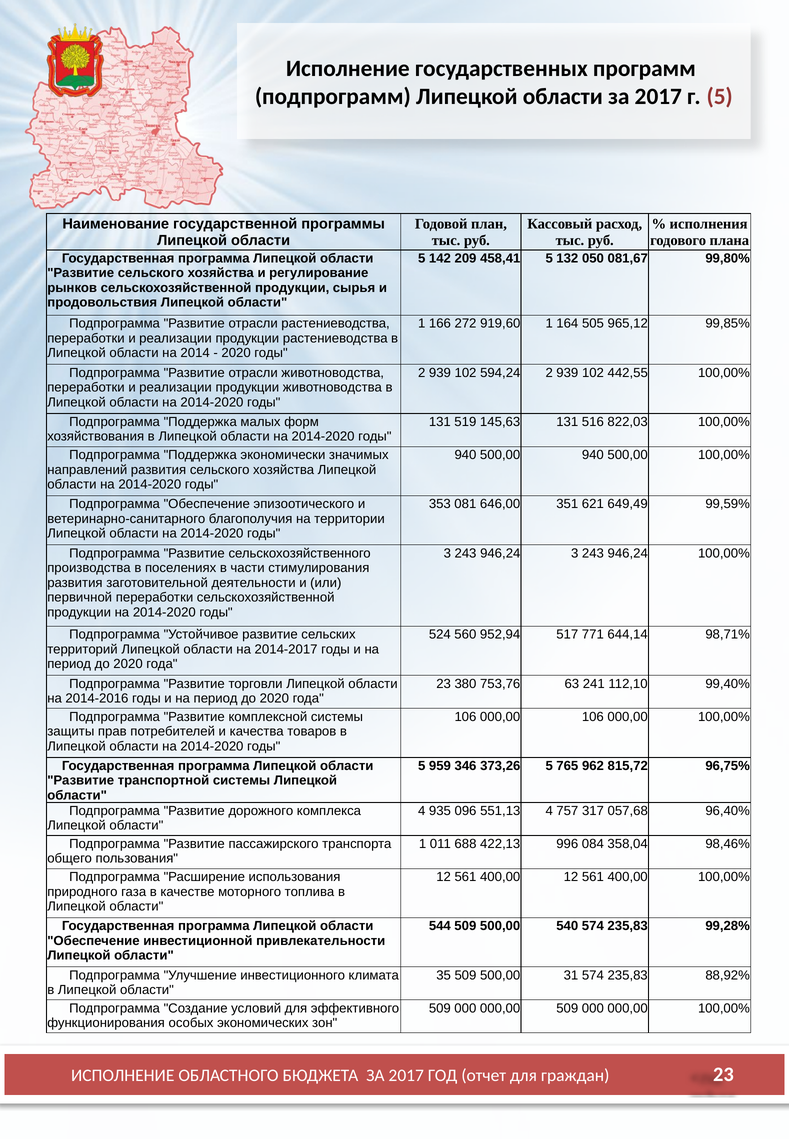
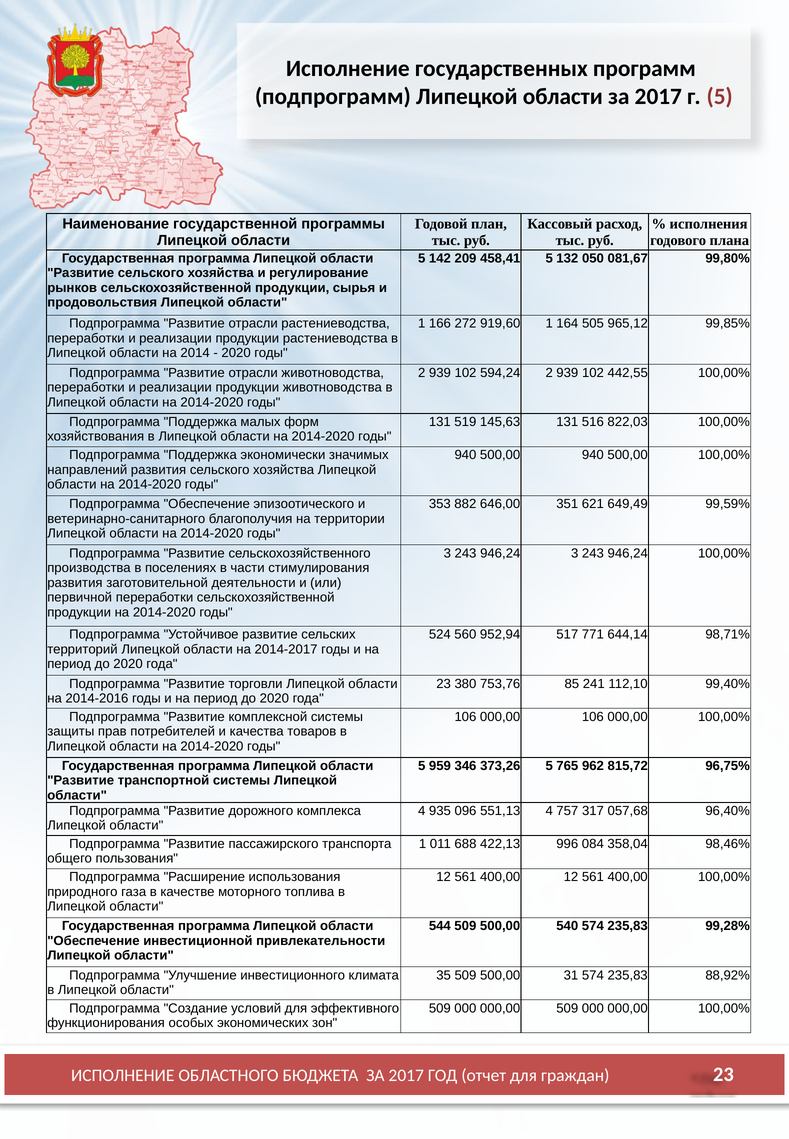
081: 081 -> 882
63: 63 -> 85
